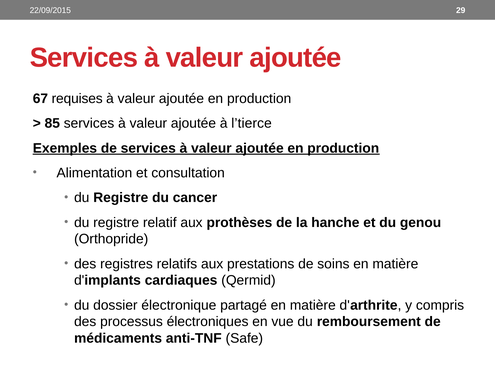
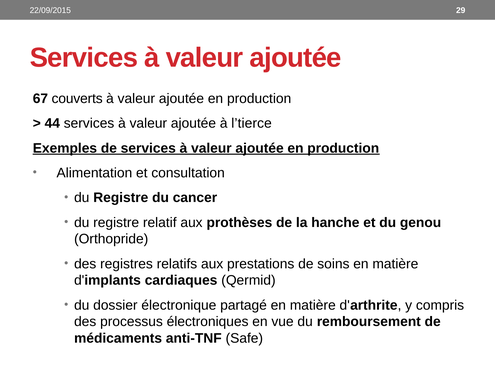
requises: requises -> couverts
85: 85 -> 44
